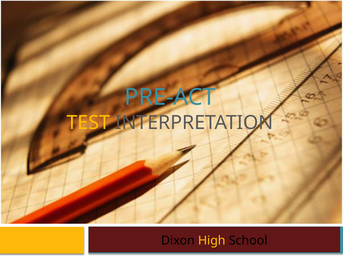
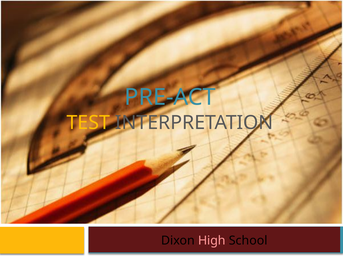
High colour: yellow -> pink
